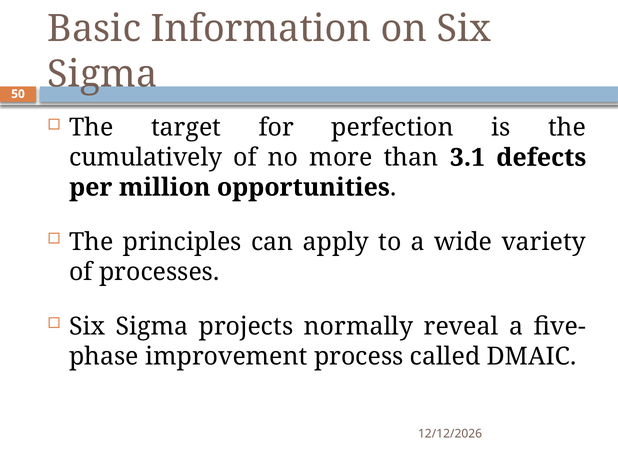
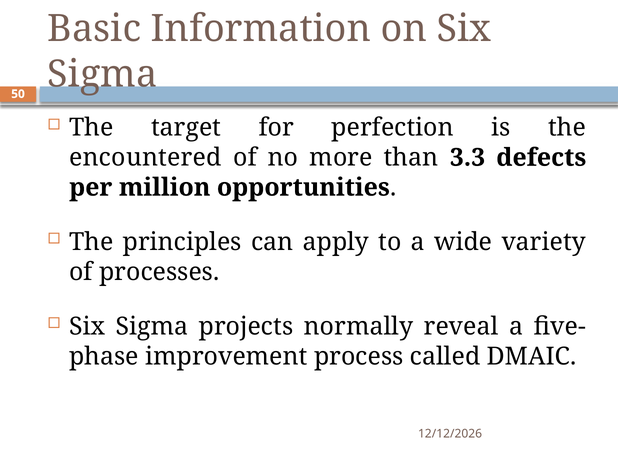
cumulatively: cumulatively -> encountered
3.1: 3.1 -> 3.3
